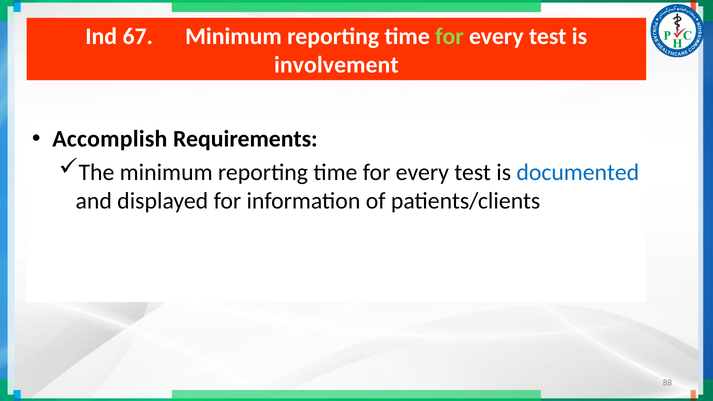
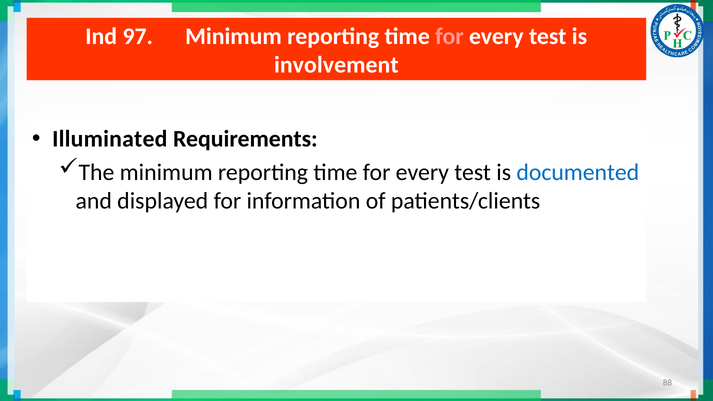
67: 67 -> 97
for at (449, 36) colour: light green -> pink
Accomplish: Accomplish -> Illuminated
